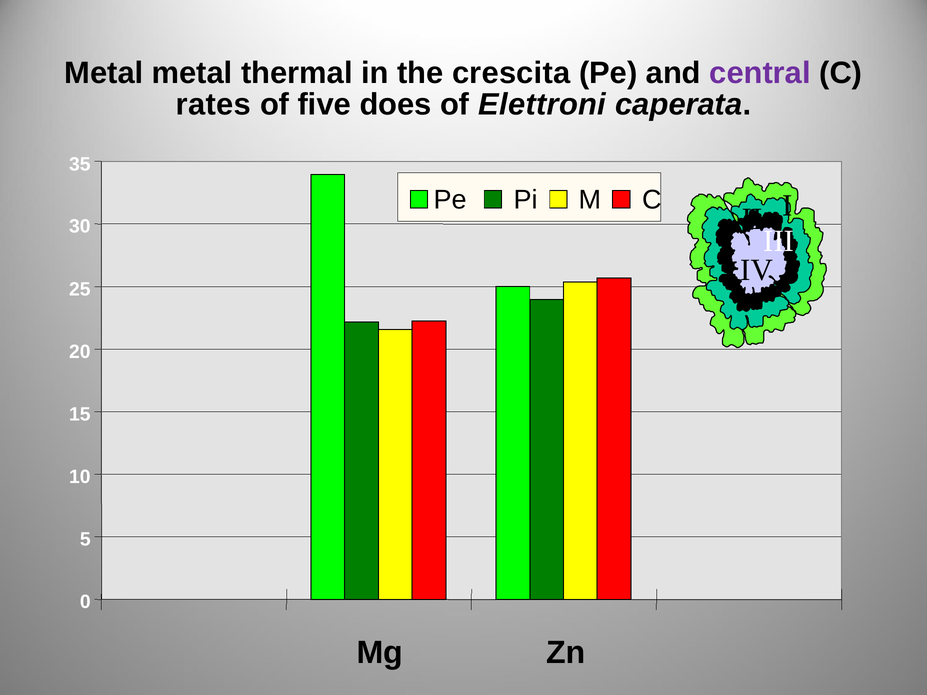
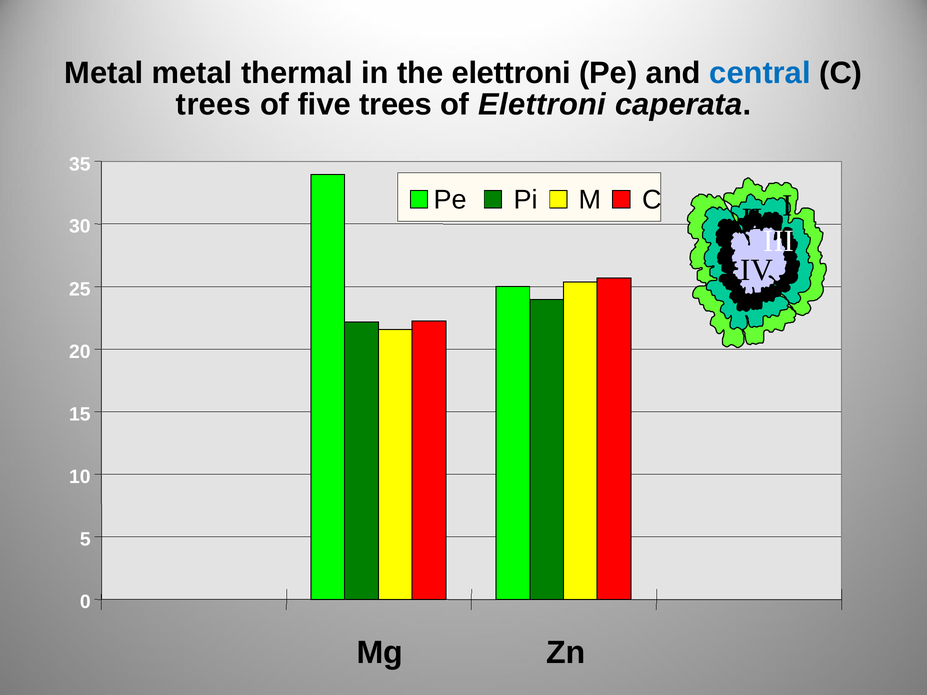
the crescita: crescita -> elettroni
central colour: purple -> blue
rates at (214, 104): rates -> trees
five does: does -> trees
